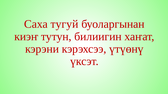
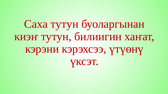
Саха тугуй: тугуй -> тутун
